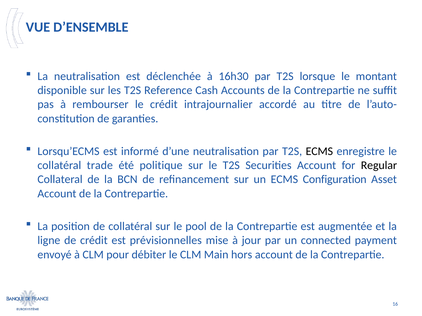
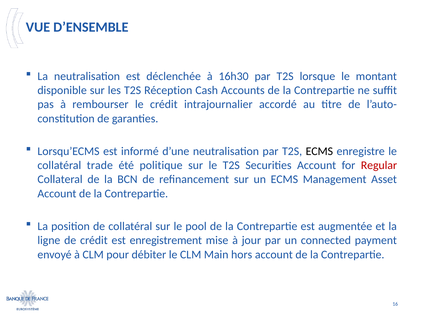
Reference: Reference -> Réception
Regular colour: black -> red
Configuration: Configuration -> Management
prévisionnelles: prévisionnelles -> enregistrement
